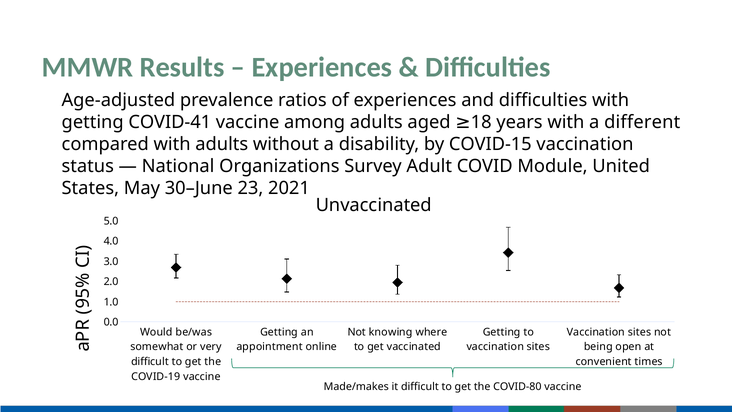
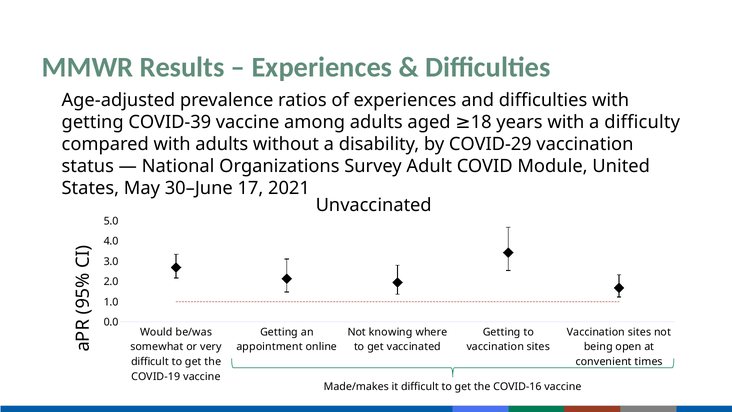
COVID-41: COVID-41 -> COVID-39
different: different -> difficulty
COVID-15: COVID-15 -> COVID-29
23: 23 -> 17
COVID-80: COVID-80 -> COVID-16
